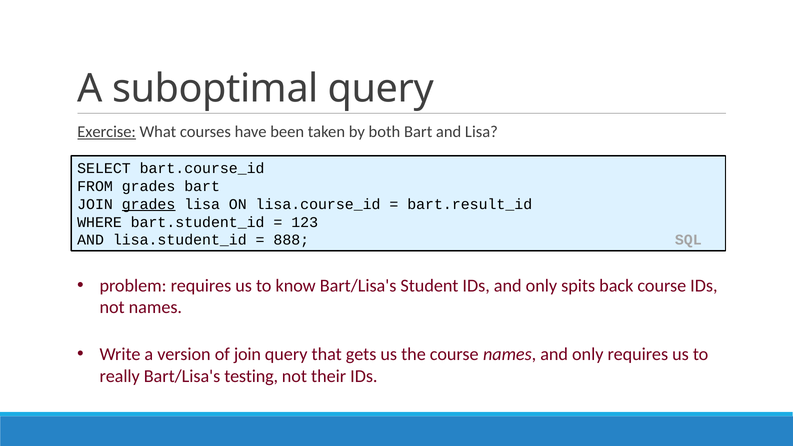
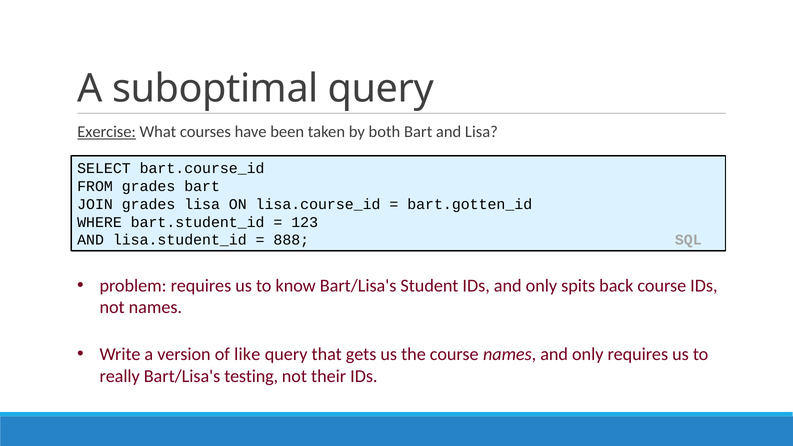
grades at (149, 204) underline: present -> none
bart.result_id: bart.result_id -> bart.gotten_id
of join: join -> like
